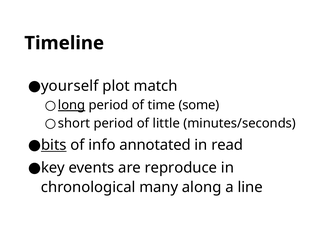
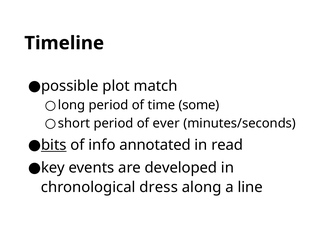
yourself: yourself -> possible
long underline: present -> none
little: little -> ever
reproduce: reproduce -> developed
many: many -> dress
